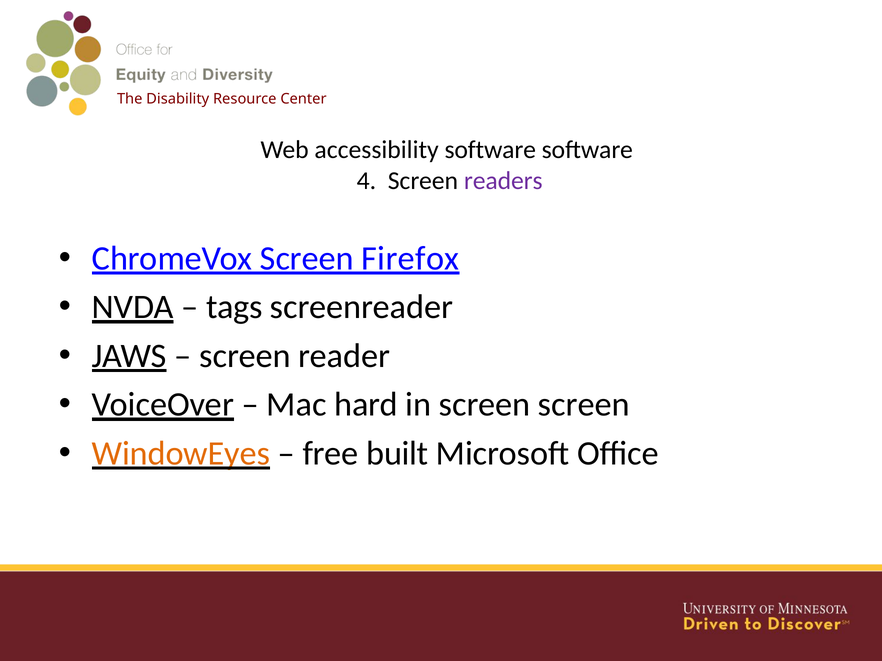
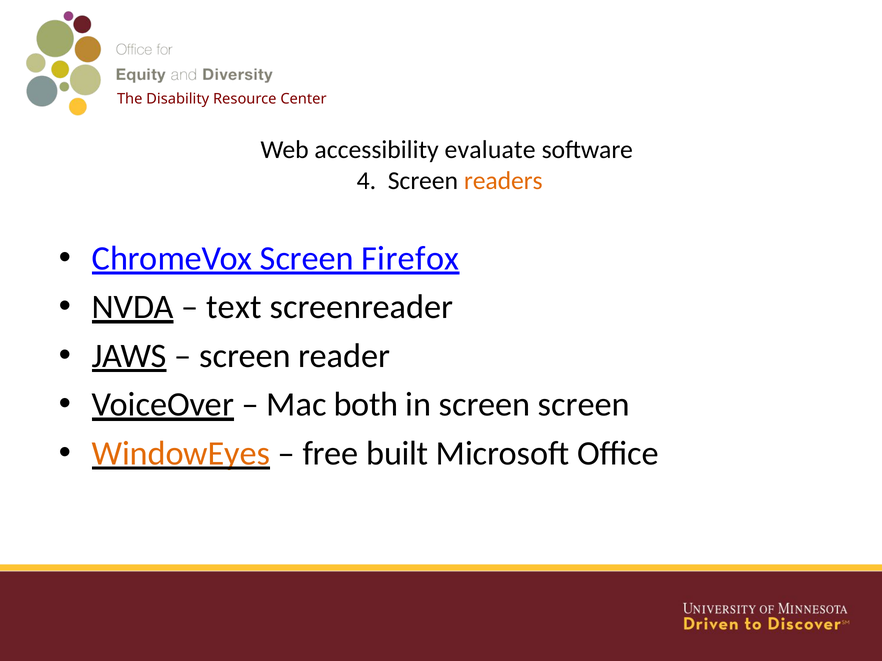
accessibility software: software -> evaluate
readers colour: purple -> orange
tags: tags -> text
hard: hard -> both
